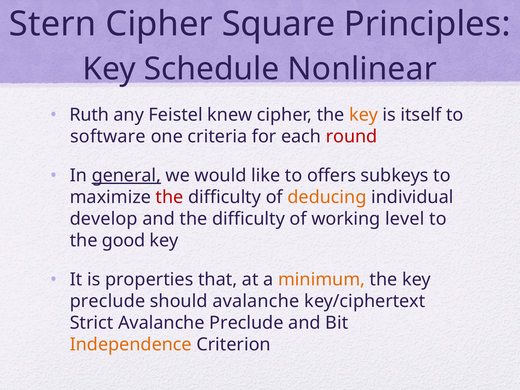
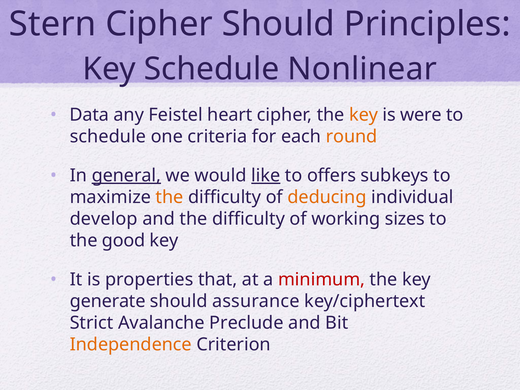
Cipher Square: Square -> Should
Ruth: Ruth -> Data
knew: knew -> heart
itself: itself -> were
software at (108, 137): software -> schedule
round colour: red -> orange
like underline: none -> present
the at (170, 197) colour: red -> orange
level: level -> sizes
minimum colour: orange -> red
preclude at (107, 301): preclude -> generate
should avalanche: avalanche -> assurance
